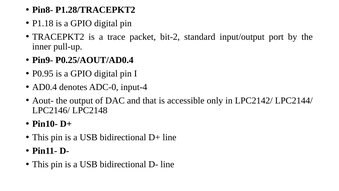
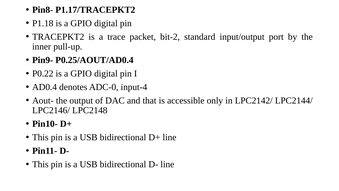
P1.28/TRACEPKT2: P1.28/TRACEPKT2 -> P1.17/TRACEPKT2
P0.95: P0.95 -> P0.22
